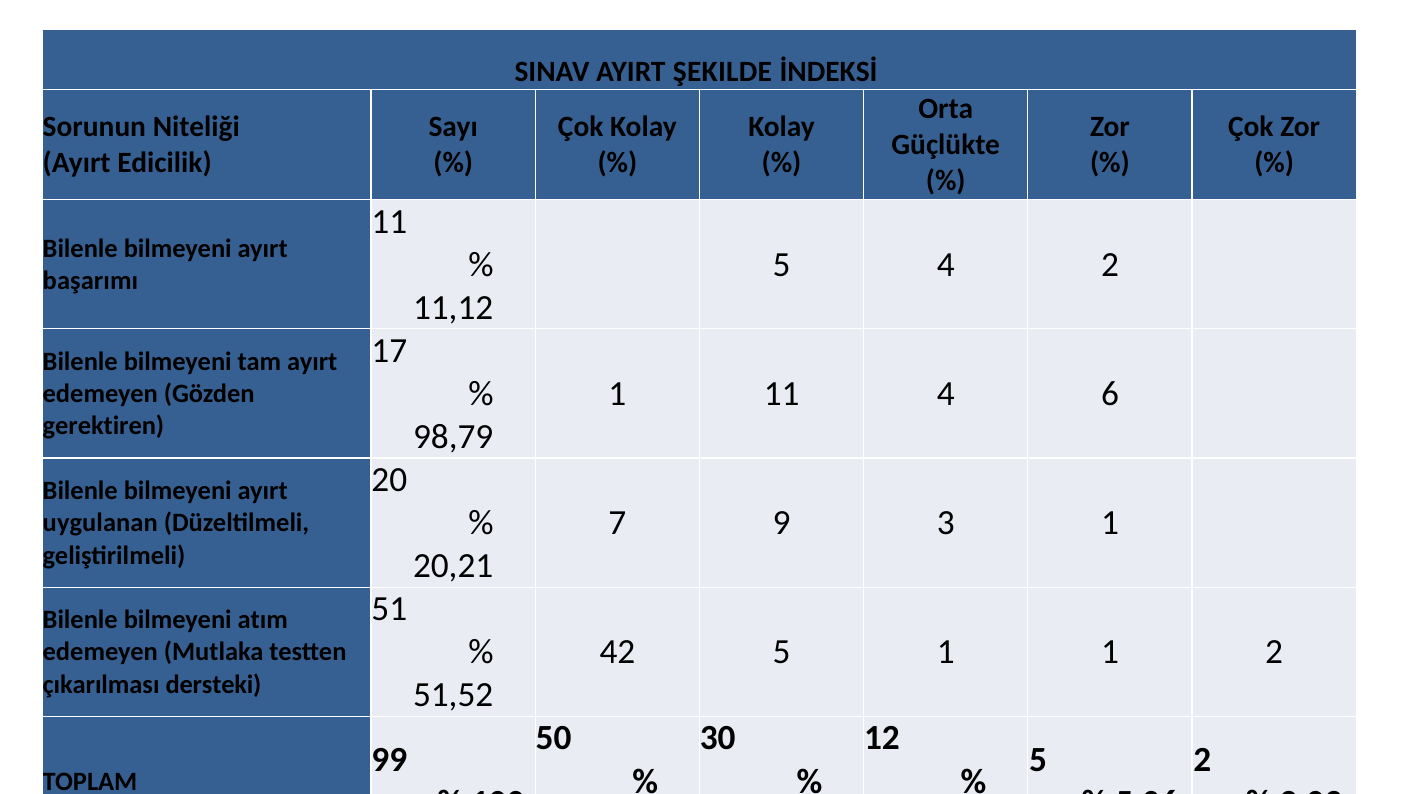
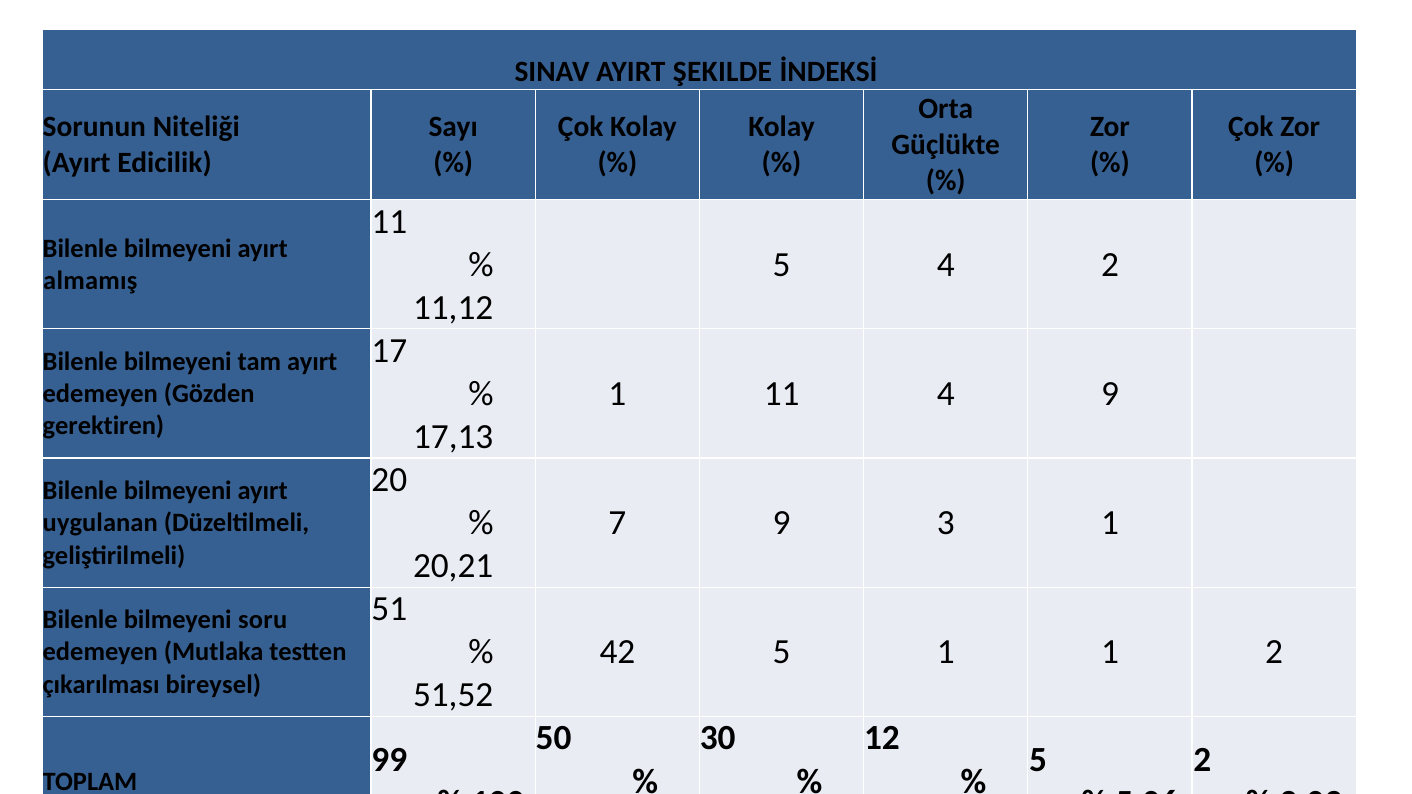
başarımı: başarımı -> almamış
4 6: 6 -> 9
98,79: 98,79 -> 17,13
atım: atım -> soru
dersteki: dersteki -> bireysel
